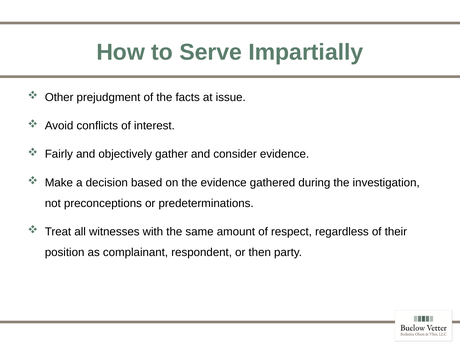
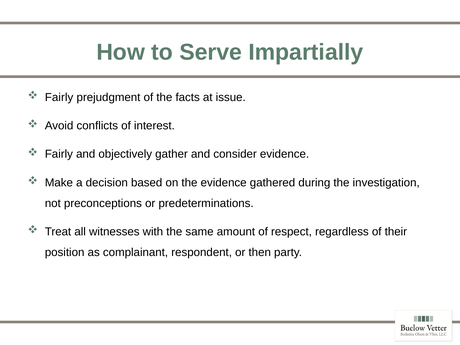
Other at (59, 97): Other -> Fairly
